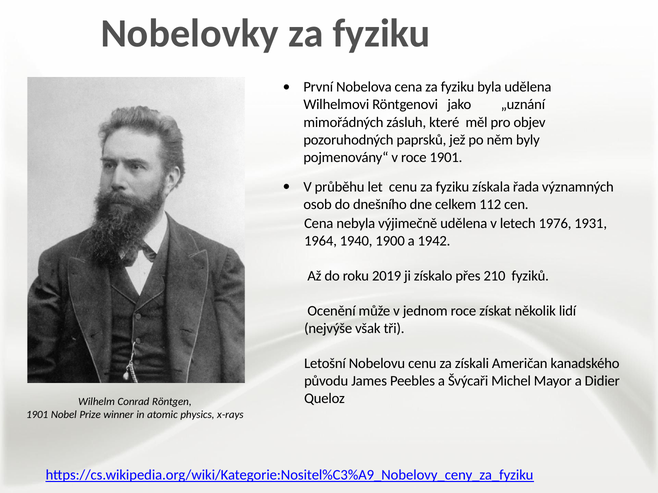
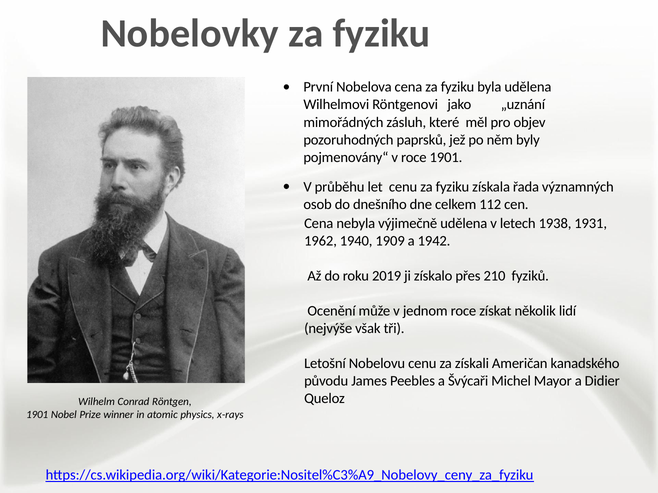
1976: 1976 -> 1938
1964: 1964 -> 1962
1900: 1900 -> 1909
